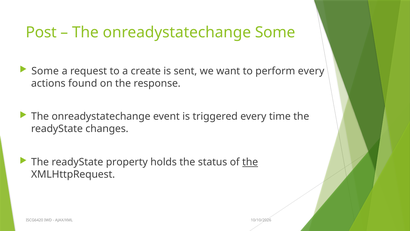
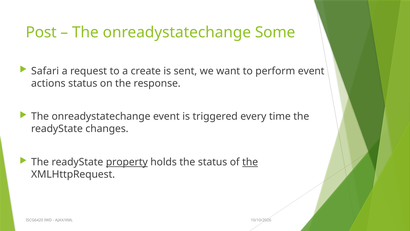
Some at (45, 71): Some -> Safari
perform every: every -> event
actions found: found -> status
property underline: none -> present
